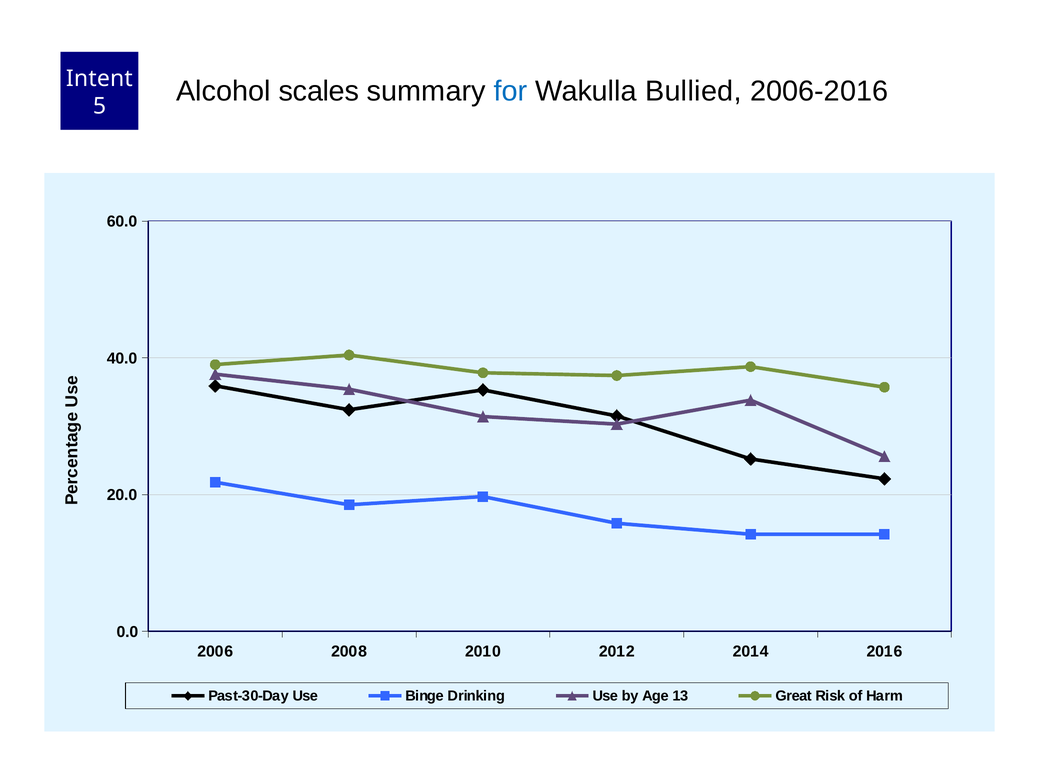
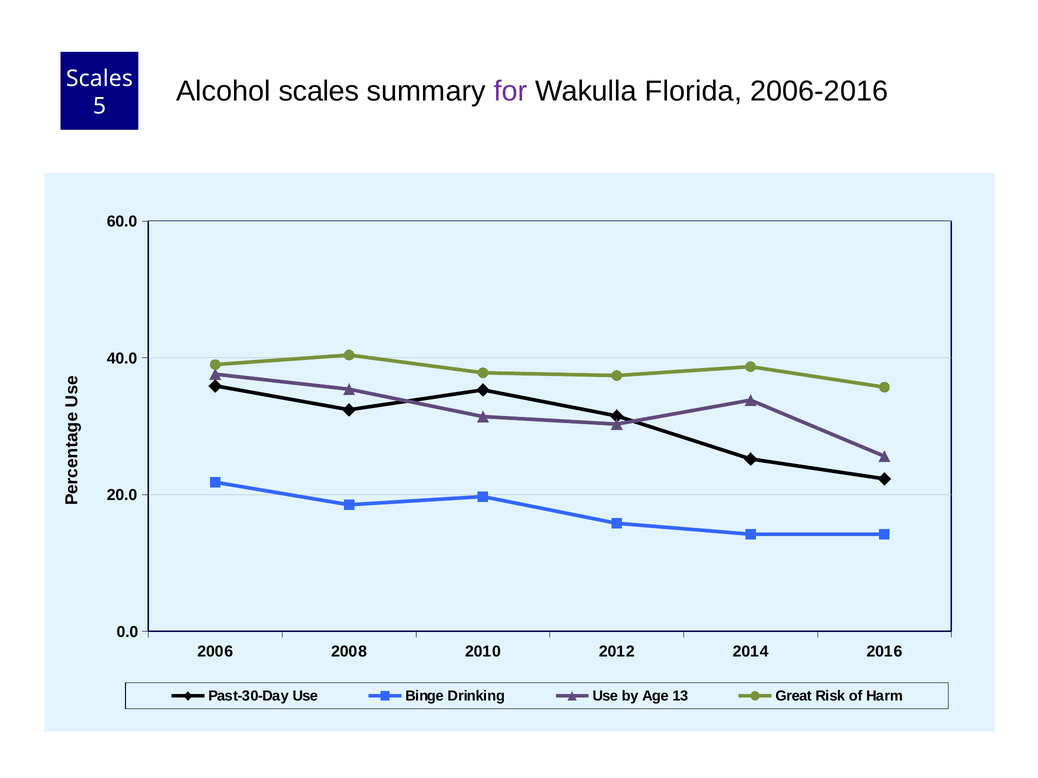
Intent at (99, 79): Intent -> Scales
for colour: blue -> purple
Bullied: Bullied -> Florida
